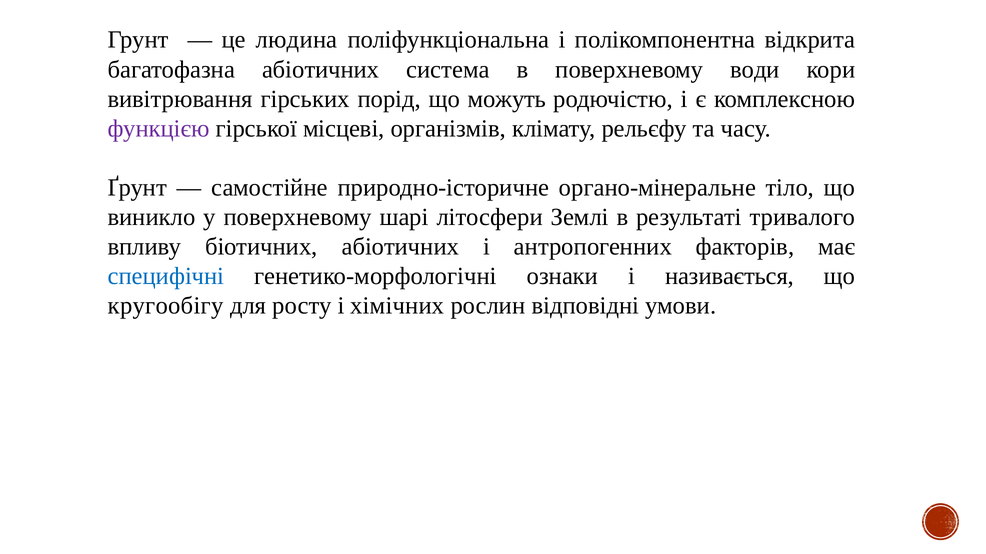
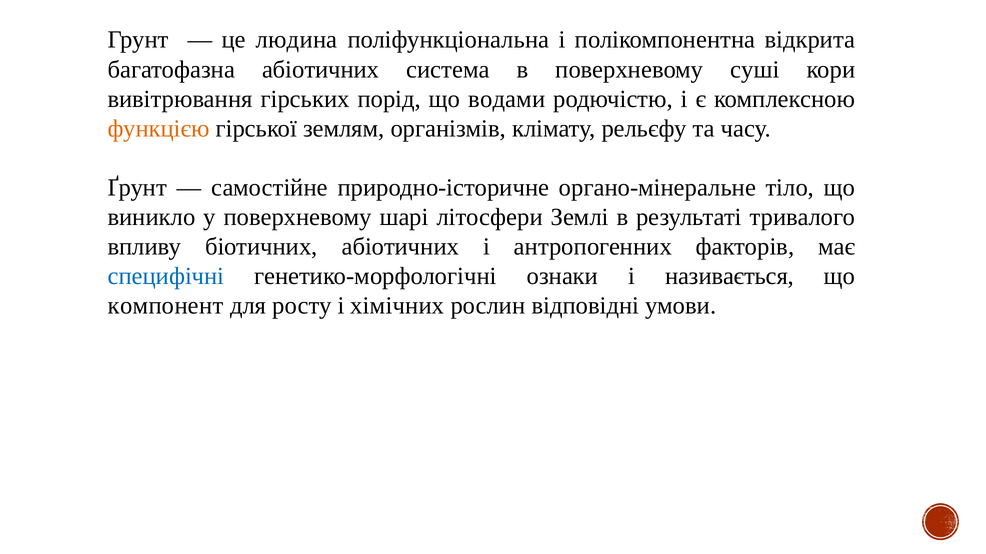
води: води -> суші
можуть: можуть -> водами
функцією colour: purple -> orange
місцеві: місцеві -> землям
кругообігу: кругообігу -> компонент
